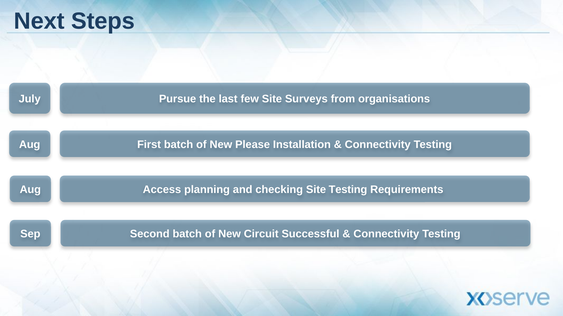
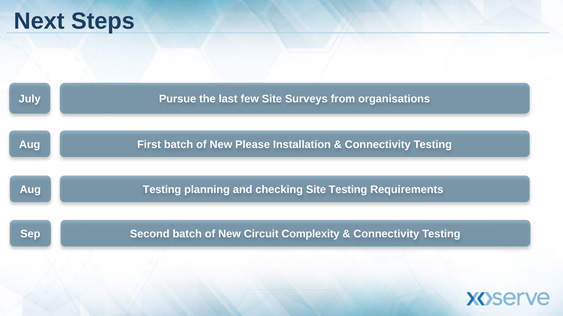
Access at (162, 190): Access -> Testing
Successful: Successful -> Complexity
